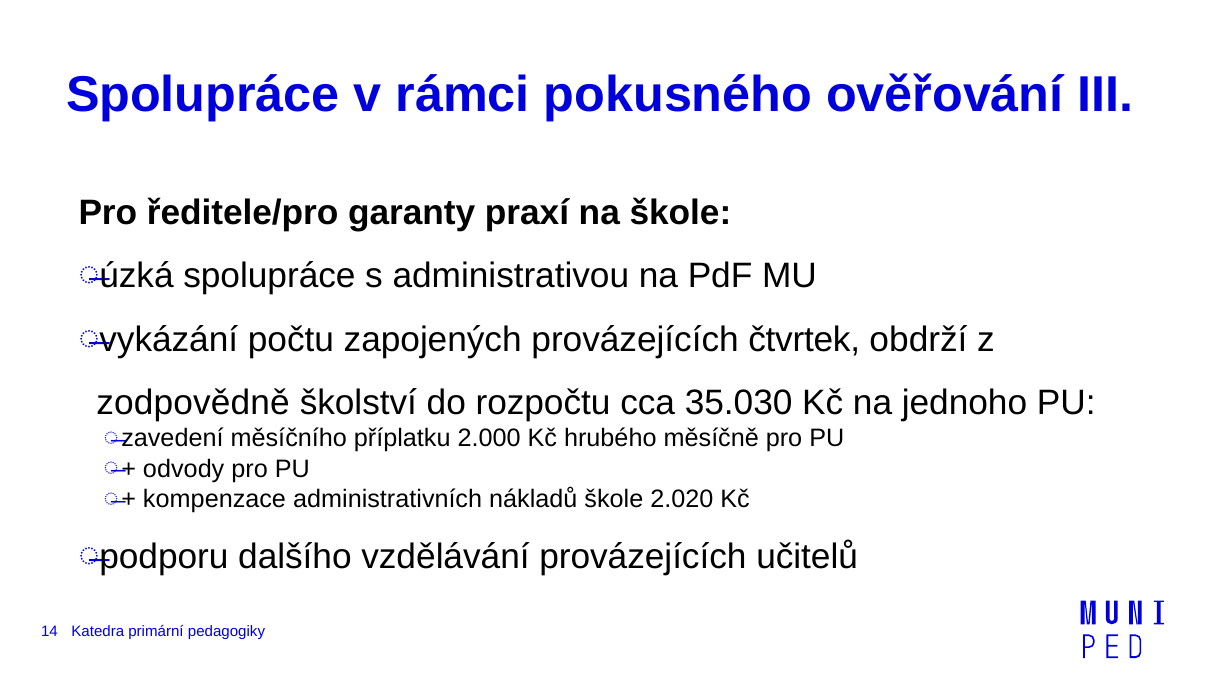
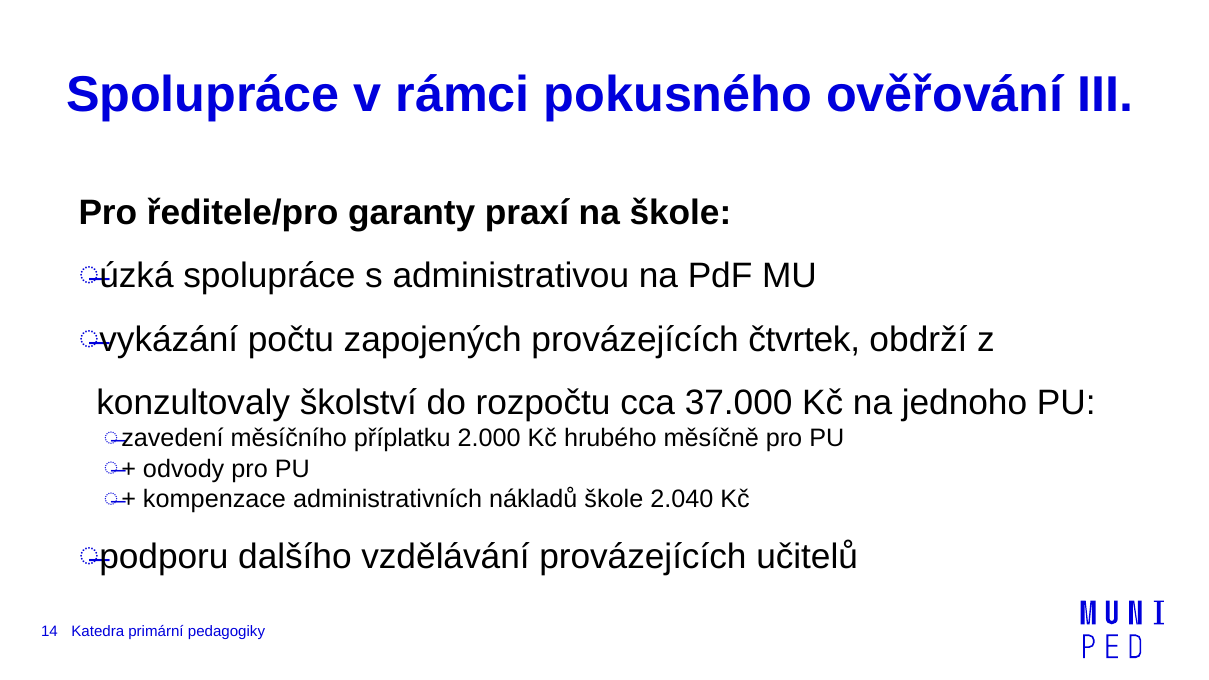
zodpovědně: zodpovědně -> konzultovaly
35.030: 35.030 -> 37.000
2.020: 2.020 -> 2.040
